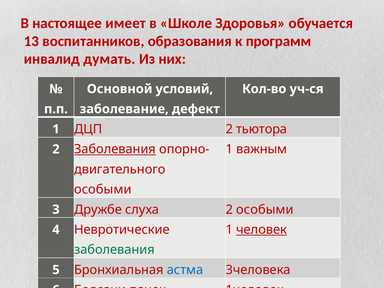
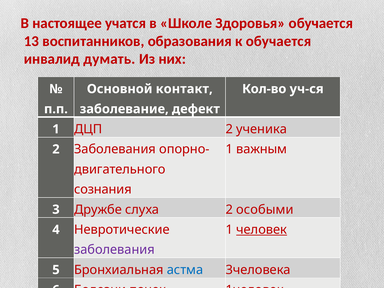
имеет: имеет -> учатся
к программ: программ -> обучается
условий: условий -> контакт
тьютора: тьютора -> ученика
Заболевания at (115, 149) underline: present -> none
особыми at (103, 189): особыми -> сознания
заболевания at (114, 250) colour: green -> purple
